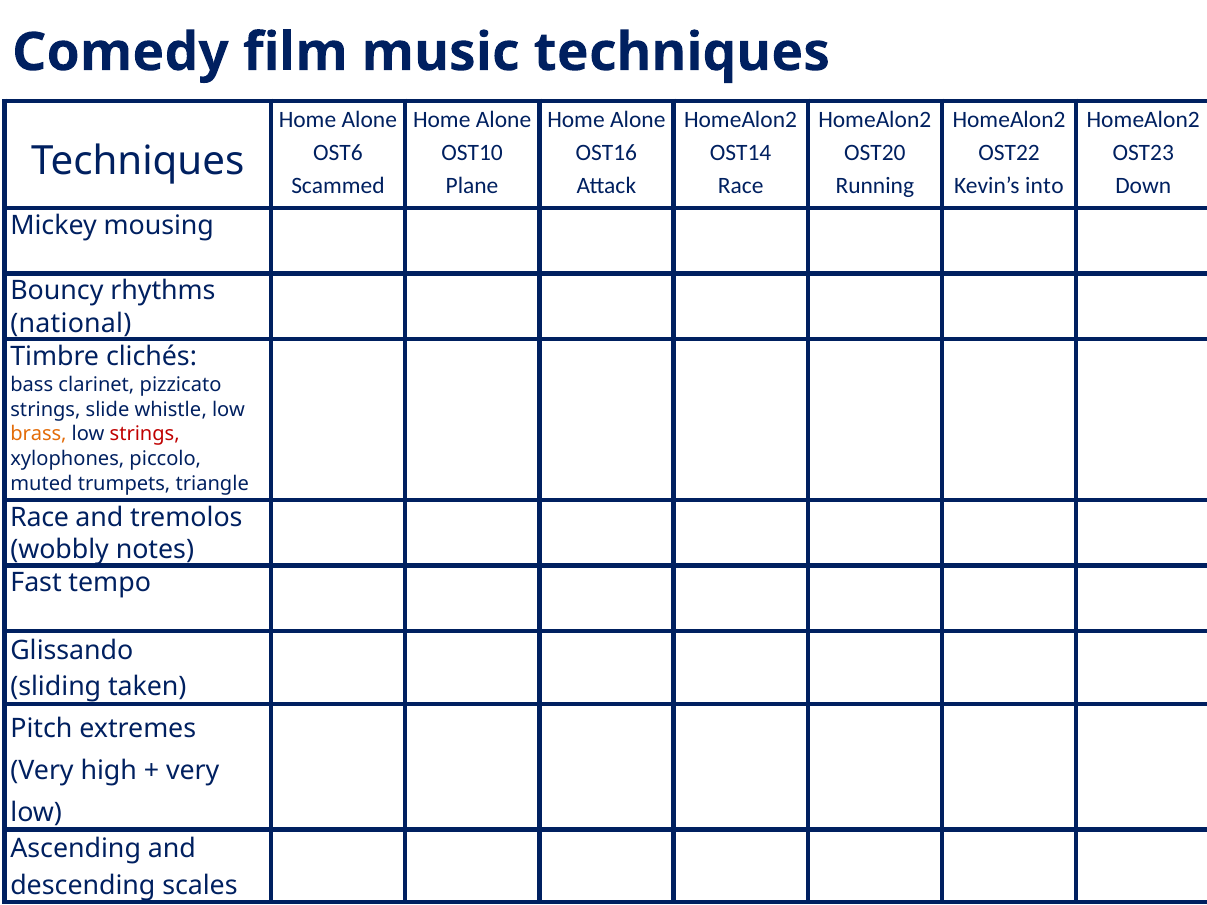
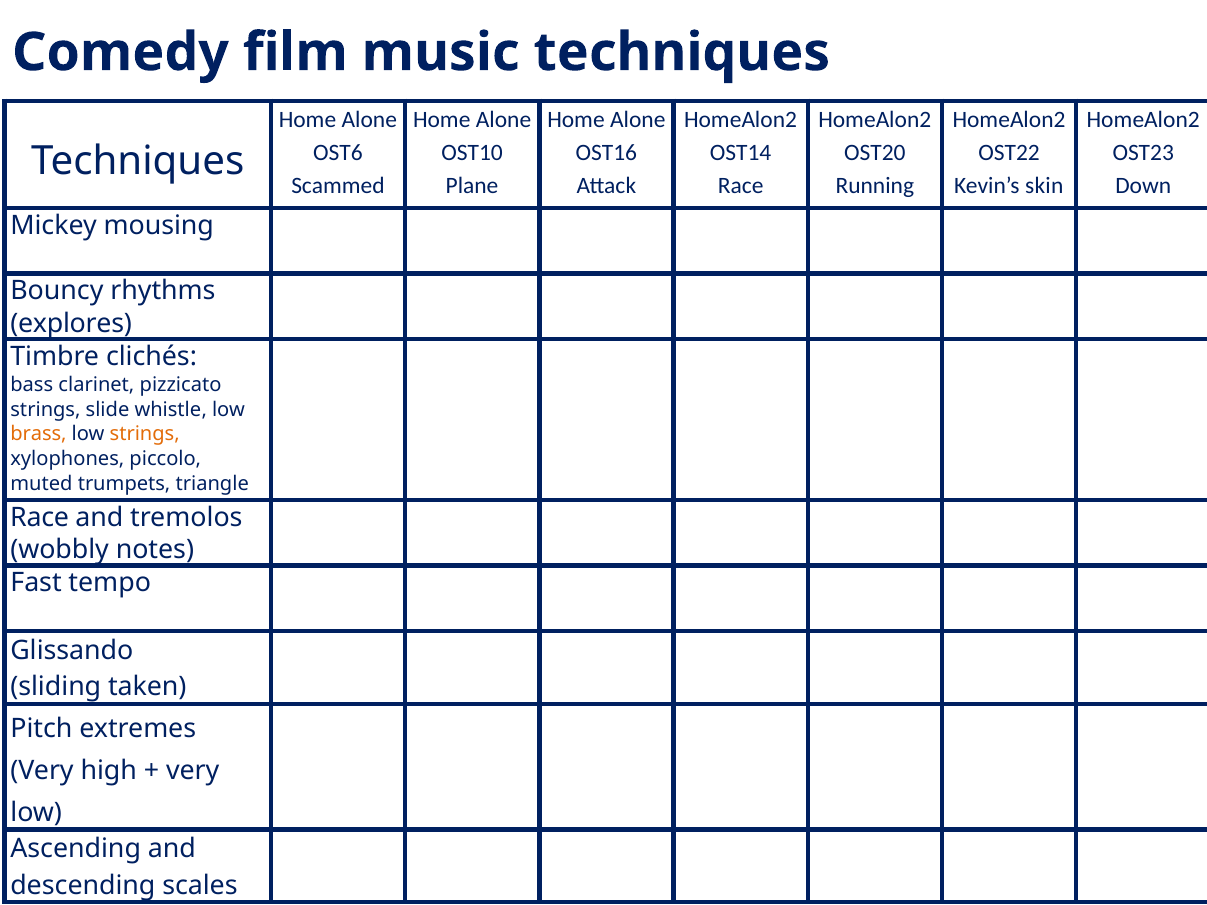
into: into -> skin
national: national -> explores
strings at (145, 434) colour: red -> orange
